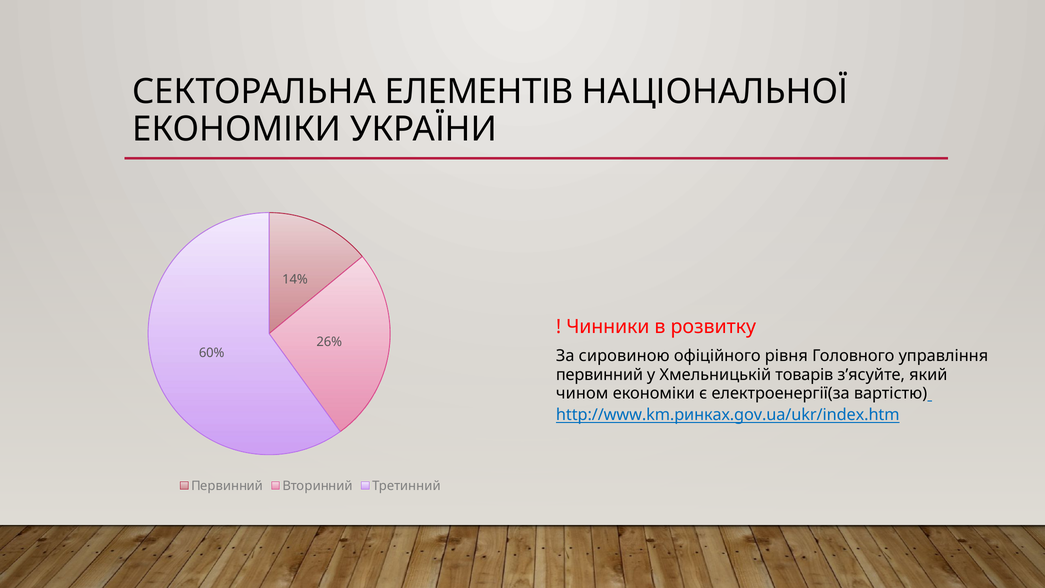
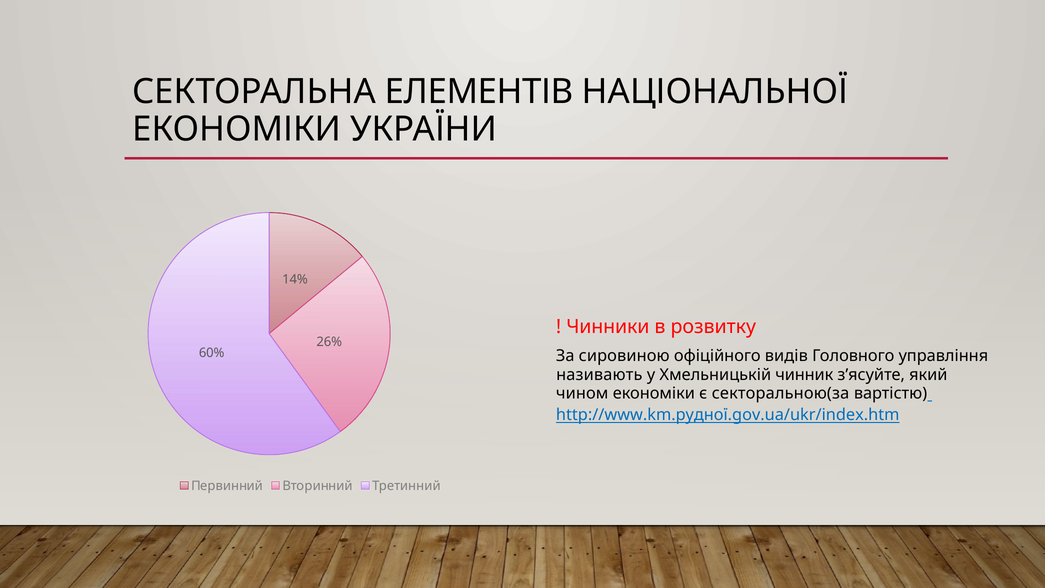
рівня: рівня -> видів
первинний at (599, 375): первинний -> називають
товарів: товарів -> чинник
електроенергії(за: електроенергії(за -> секторальною(за
http://www.km.ринках.gov.ua/ukr/index.htm: http://www.km.ринках.gov.ua/ukr/index.htm -> http://www.km.рудної.gov.ua/ukr/index.htm
